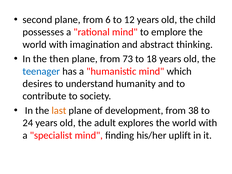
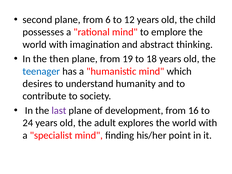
73: 73 -> 19
last colour: orange -> purple
38: 38 -> 16
uplift: uplift -> point
